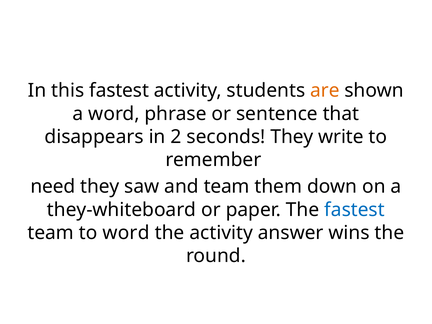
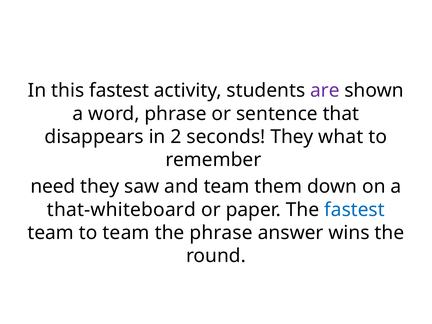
are colour: orange -> purple
write: write -> what
they-whiteboard: they-whiteboard -> that-whiteboard
to word: word -> team
the activity: activity -> phrase
